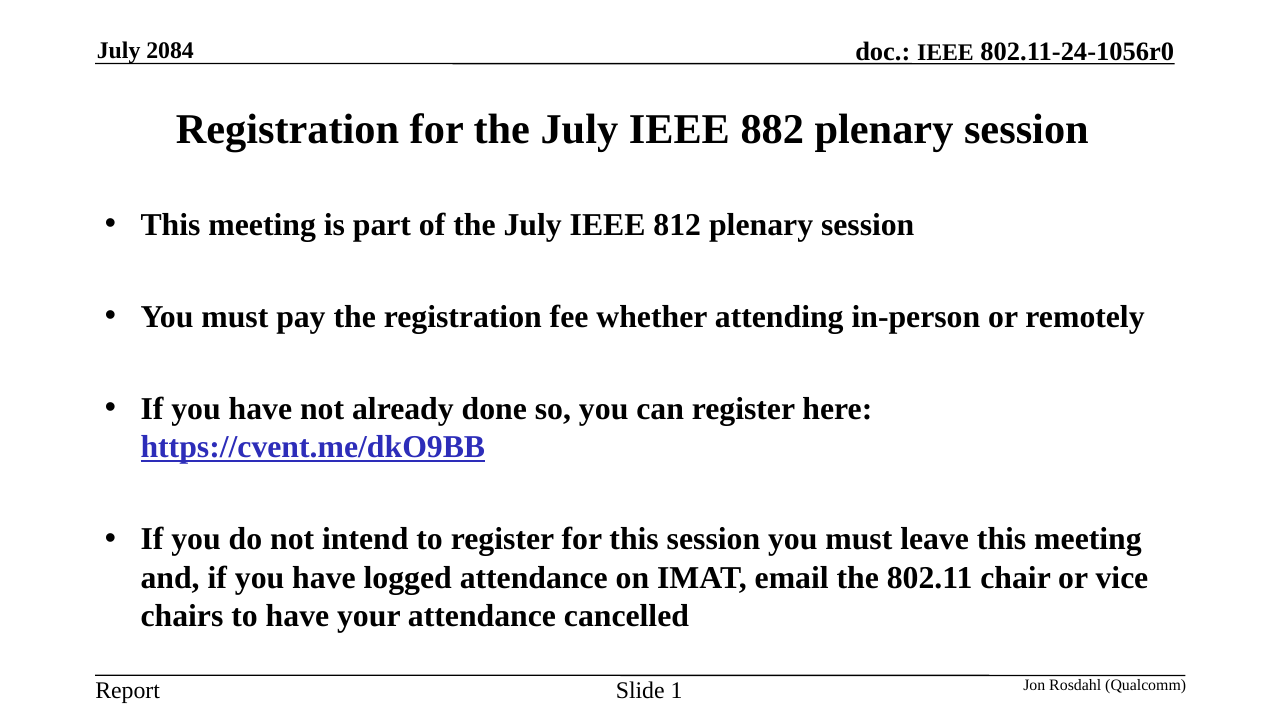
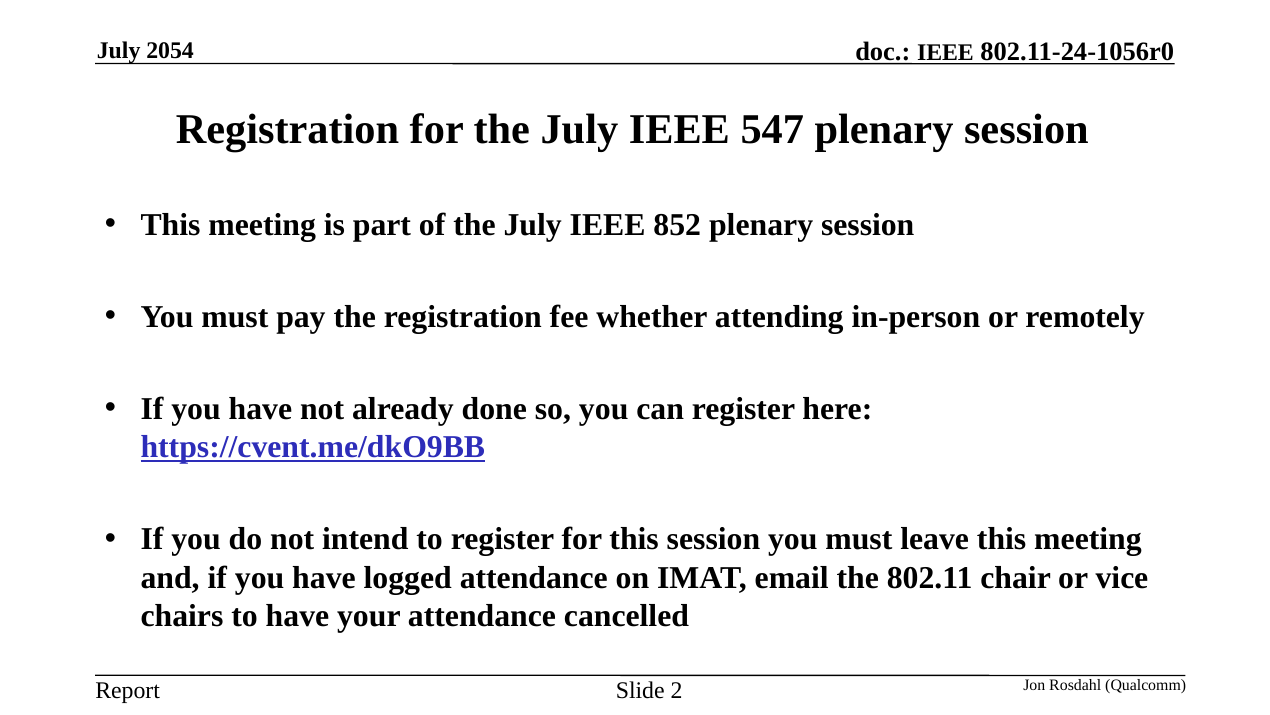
2084: 2084 -> 2054
882: 882 -> 547
812: 812 -> 852
1: 1 -> 2
